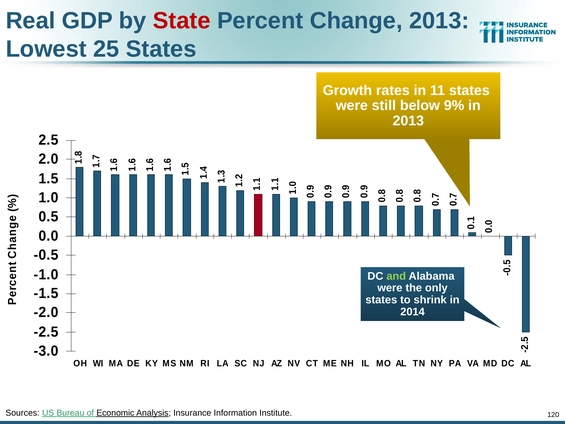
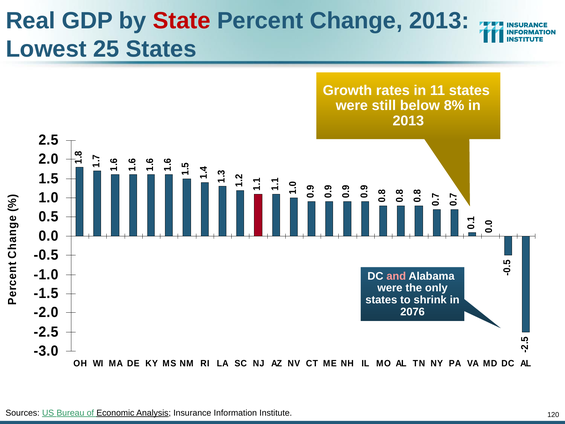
9%: 9% -> 8%
and colour: light green -> pink
2014: 2014 -> 2076
